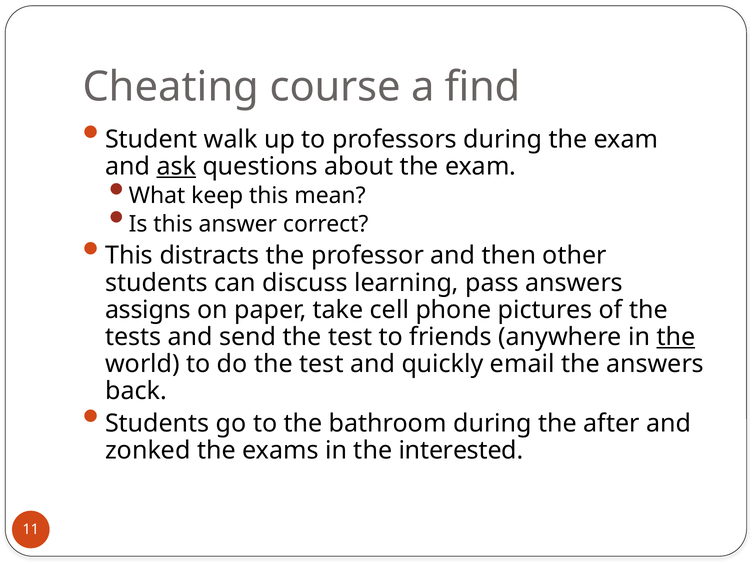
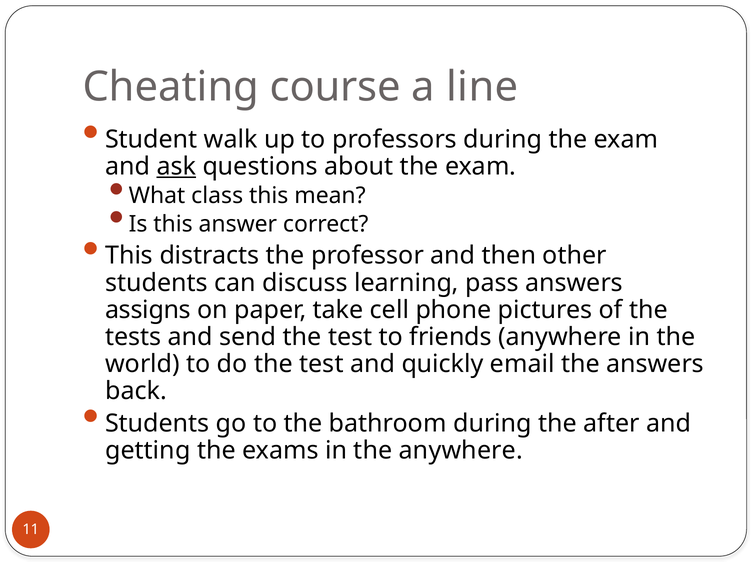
find: find -> line
keep: keep -> class
the at (676, 337) underline: present -> none
zonked: zonked -> getting
the interested: interested -> anywhere
